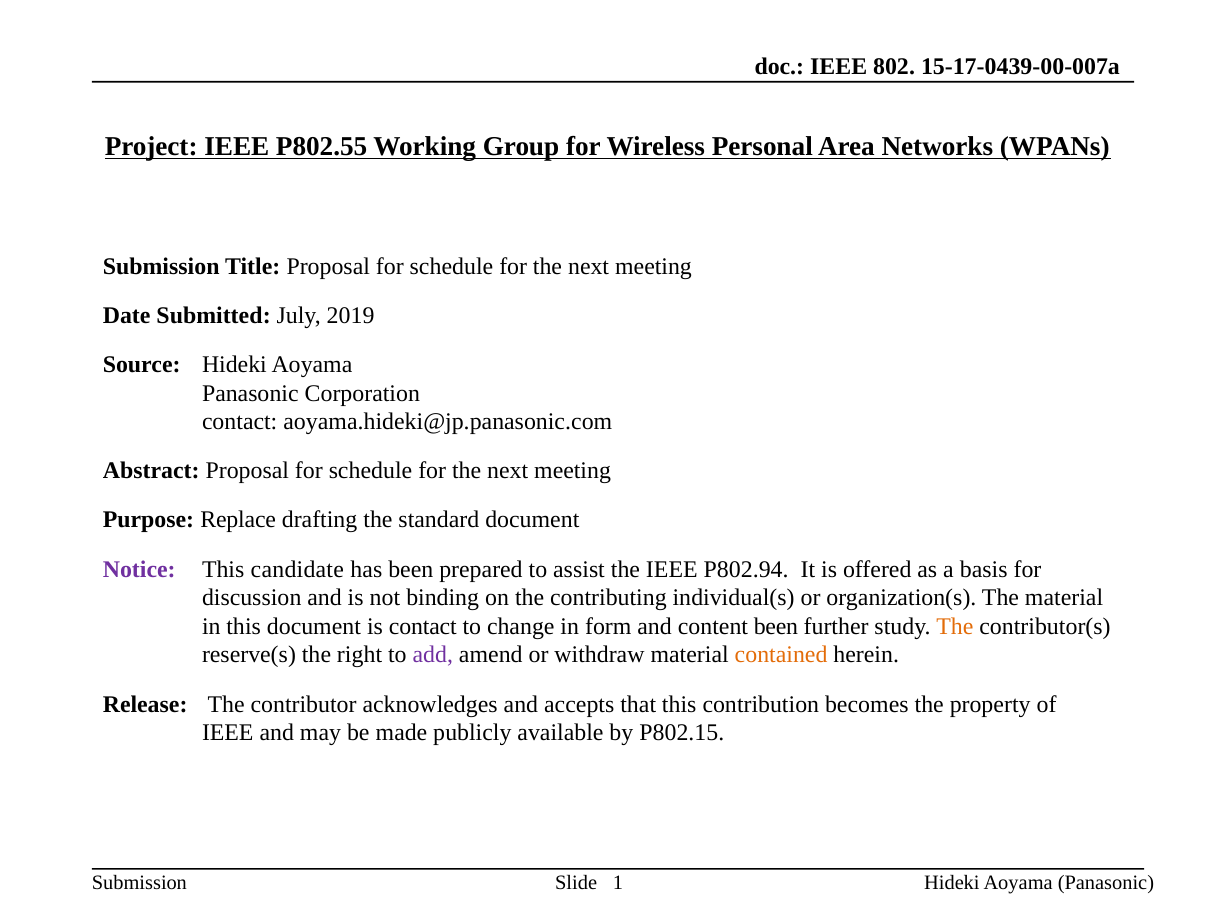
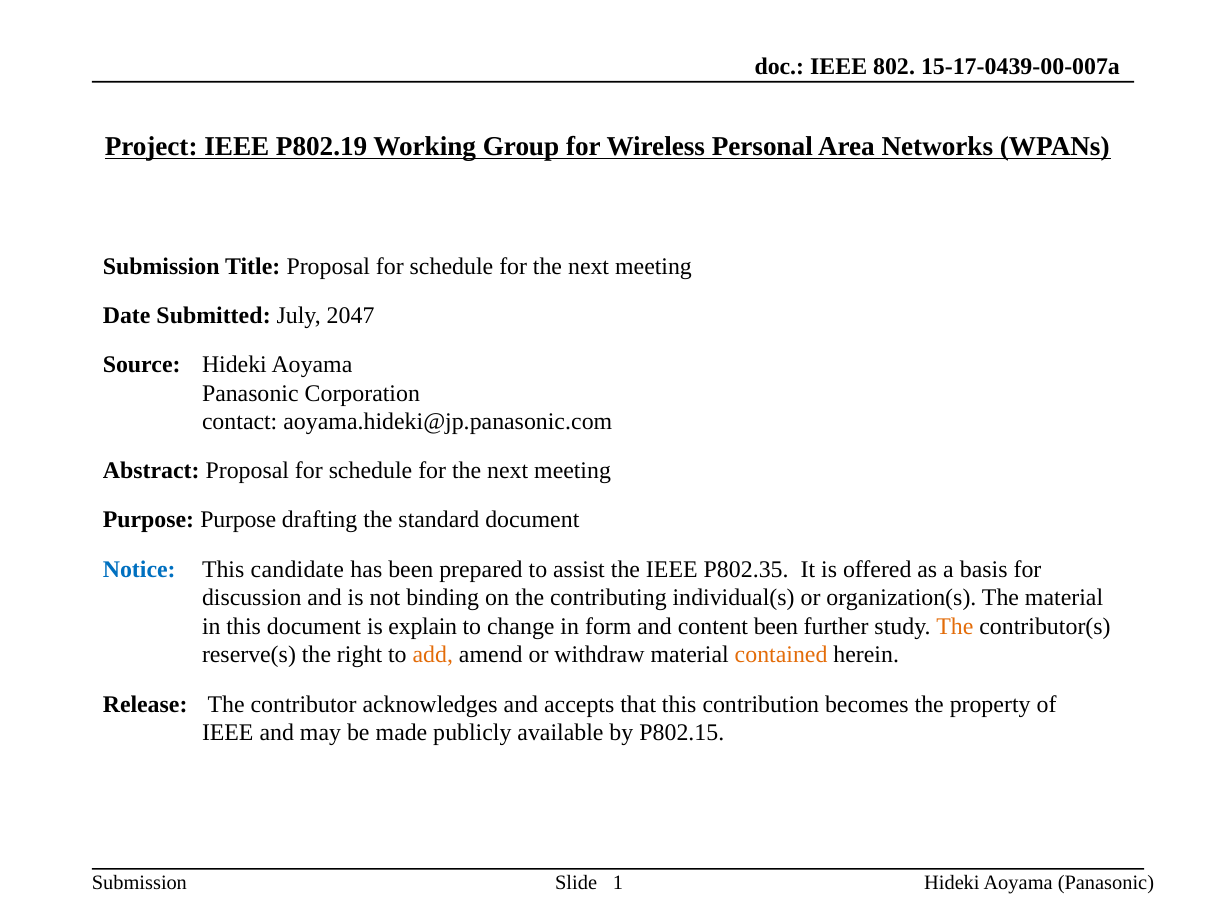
P802.55: P802.55 -> P802.19
2019: 2019 -> 2047
Purpose Replace: Replace -> Purpose
Notice colour: purple -> blue
P802.94: P802.94 -> P802.35
is contact: contact -> explain
add colour: purple -> orange
